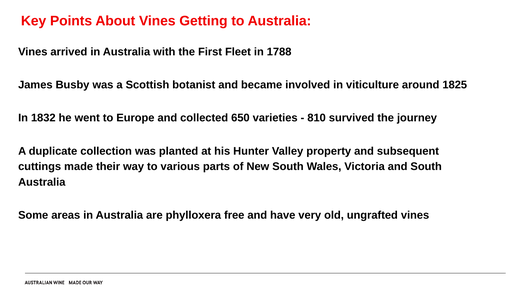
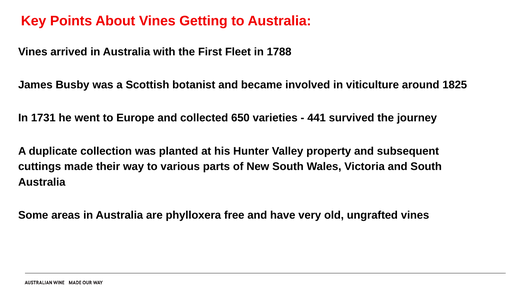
1832: 1832 -> 1731
810: 810 -> 441
